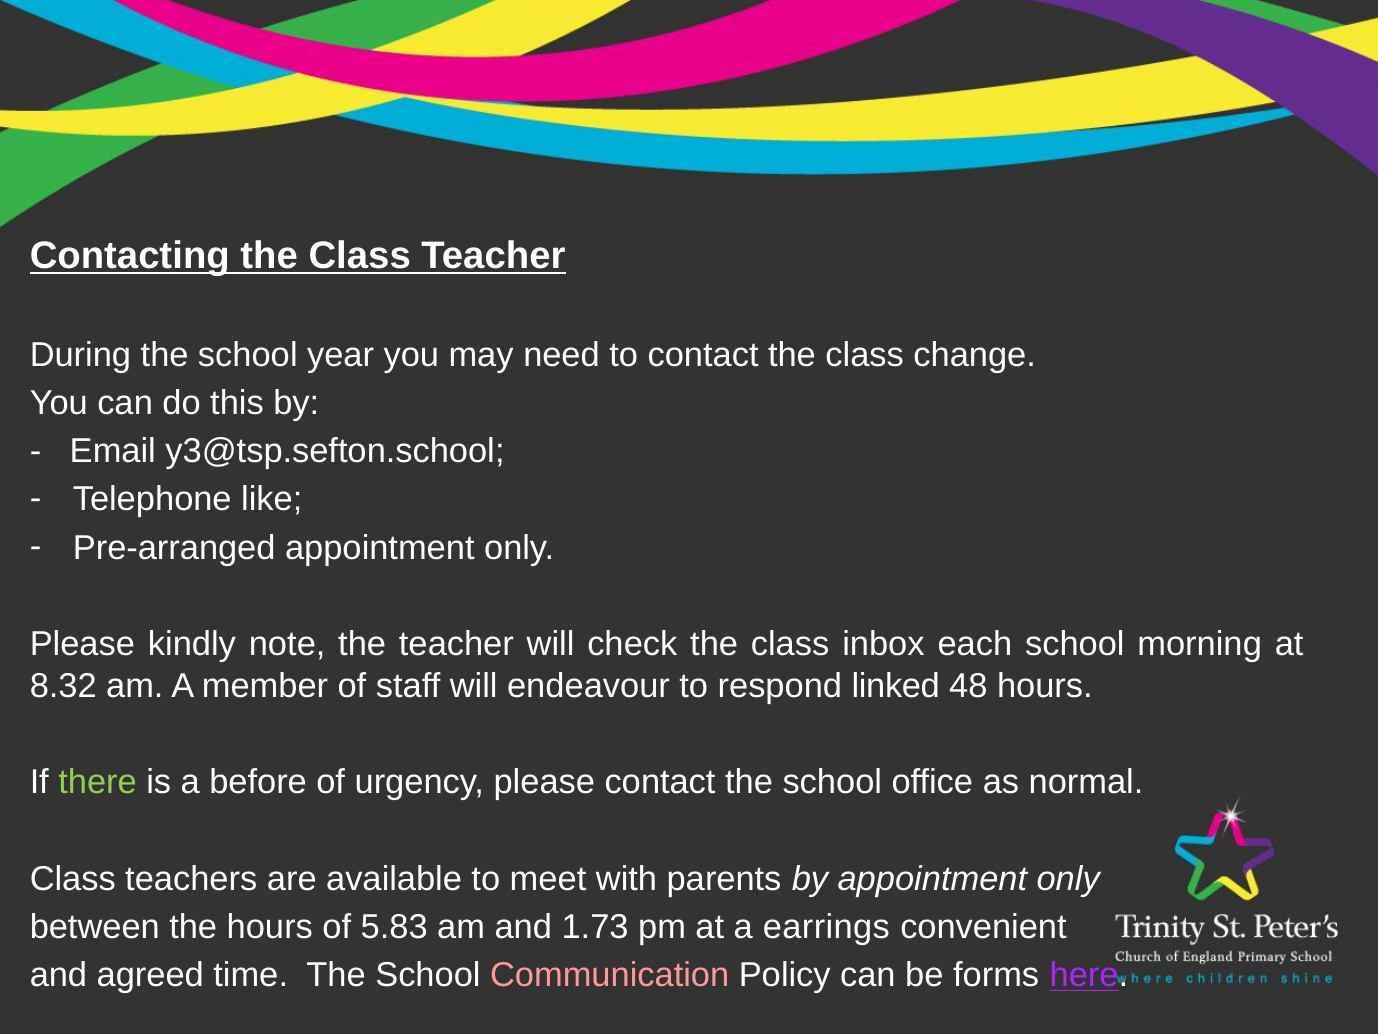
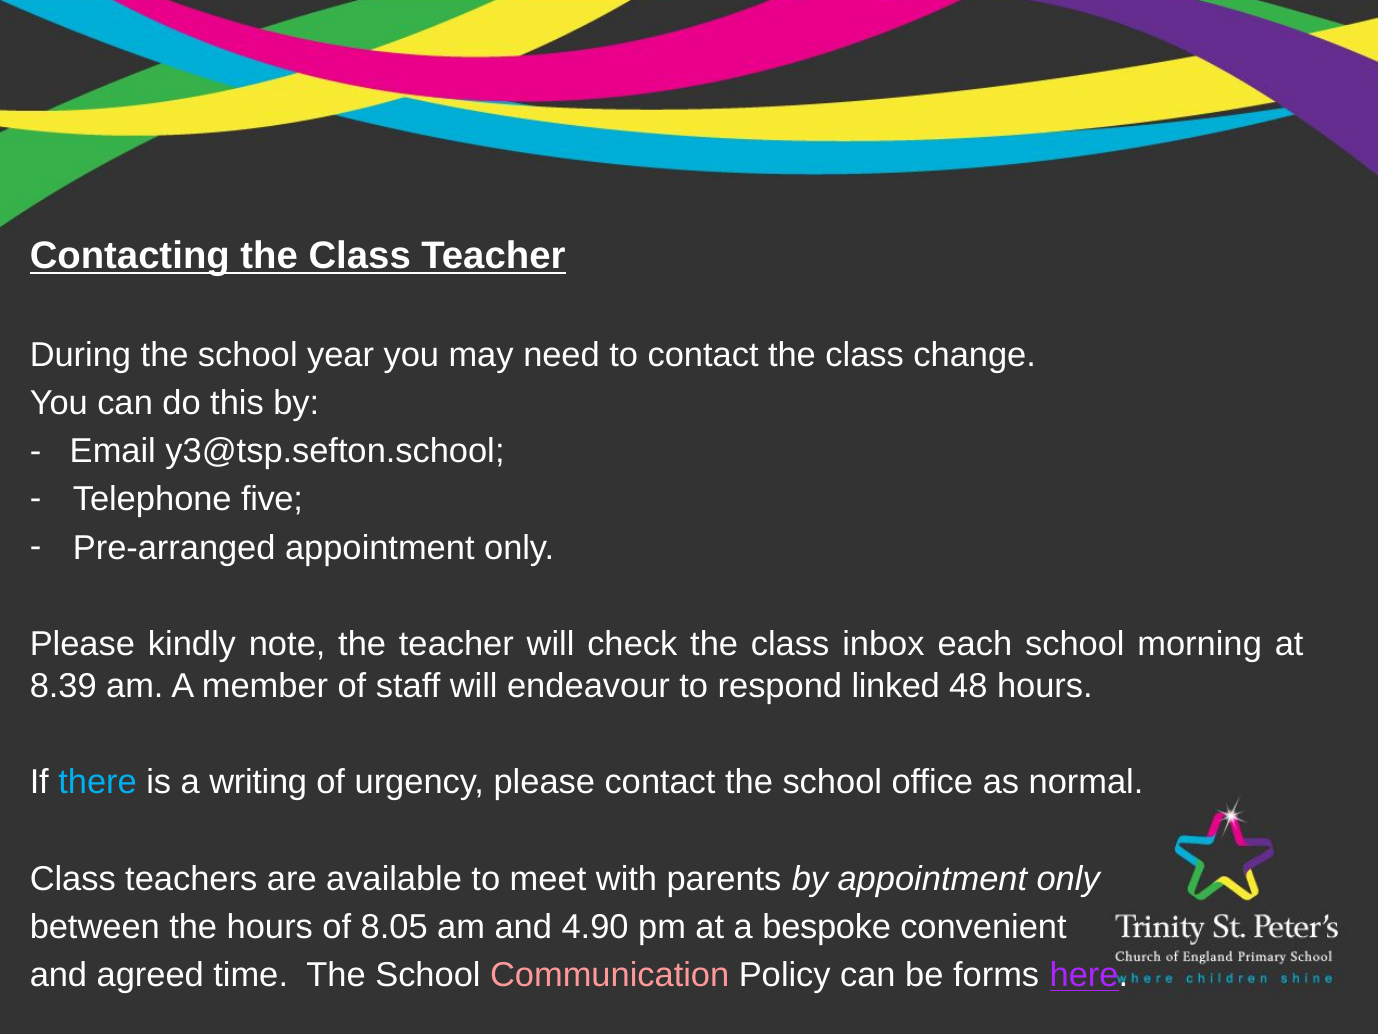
like: like -> five
8.32: 8.32 -> 8.39
there colour: light green -> light blue
before: before -> writing
5.83: 5.83 -> 8.05
1.73: 1.73 -> 4.90
earrings: earrings -> bespoke
